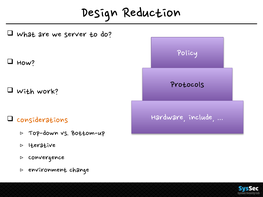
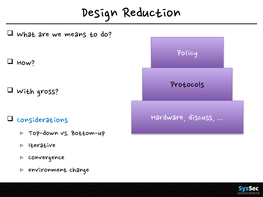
server: server -> means
work: work -> gross
include: include -> discuss
Considerations colour: orange -> blue
